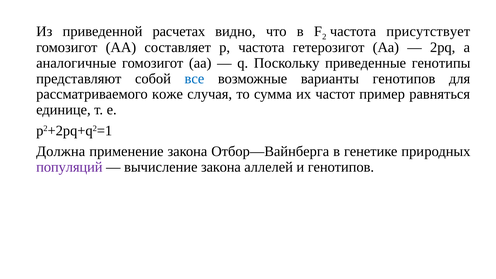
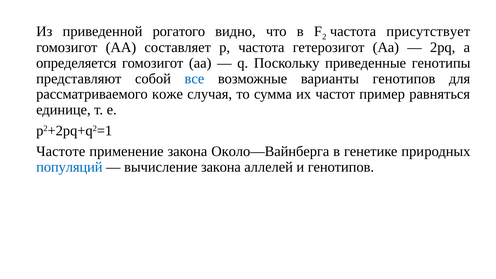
расчетах: расчетах -> рогатого
аналогичные: аналогичные -> определяется
Должна: Должна -> Частоте
Отбор—Вайнберга: Отбор—Вайнберга -> Около—Вайнберга
популяций colour: purple -> blue
